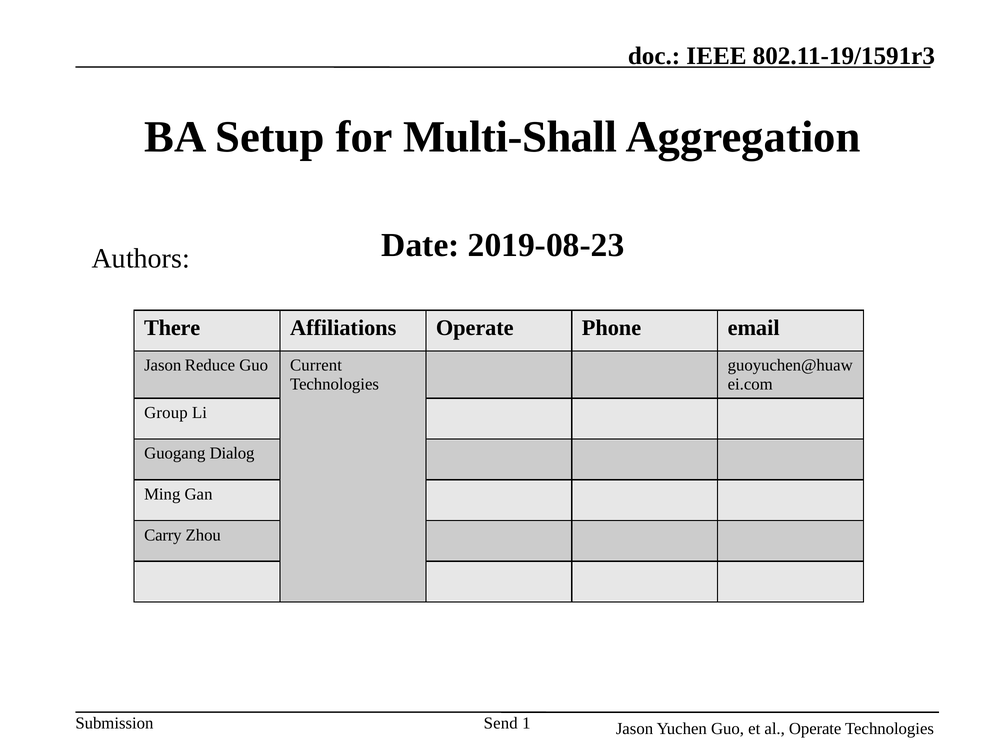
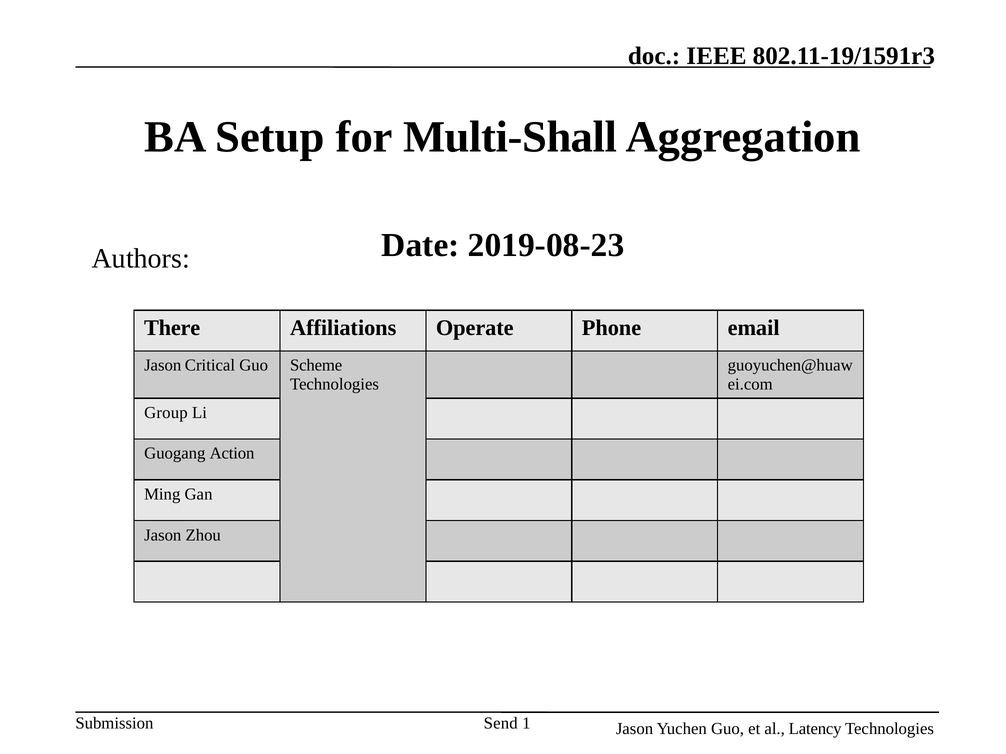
Reduce: Reduce -> Critical
Current: Current -> Scheme
Dialog: Dialog -> Action
Carry at (163, 535): Carry -> Jason
Operate at (815, 729): Operate -> Latency
